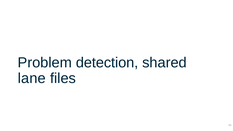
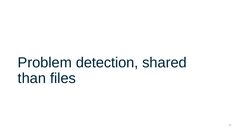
lane: lane -> than
